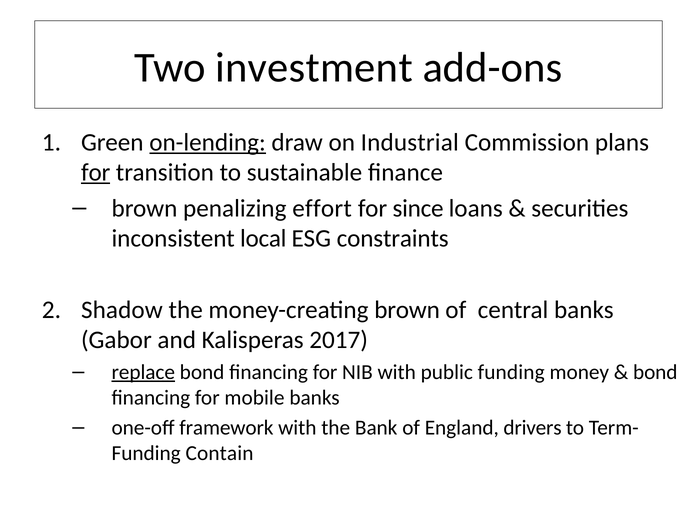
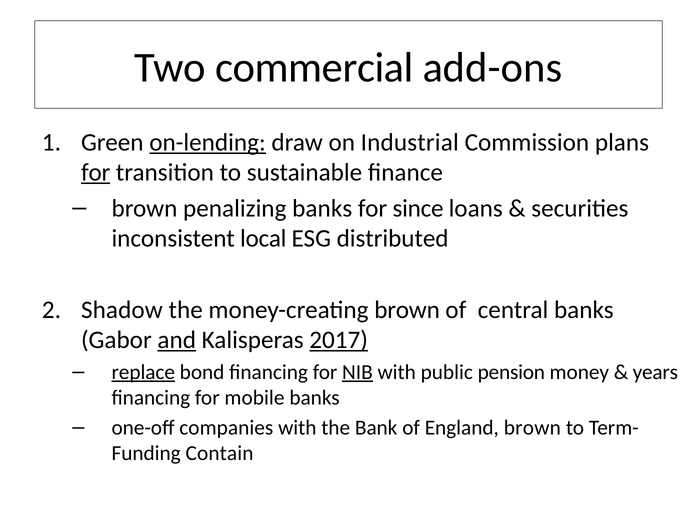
investment: investment -> commercial
penalizing effort: effort -> banks
constraints: constraints -> distributed
and underline: none -> present
2017 underline: none -> present
NIB underline: none -> present
public funding: funding -> pension
bond at (655, 372): bond -> years
framework: framework -> companies
England drivers: drivers -> brown
